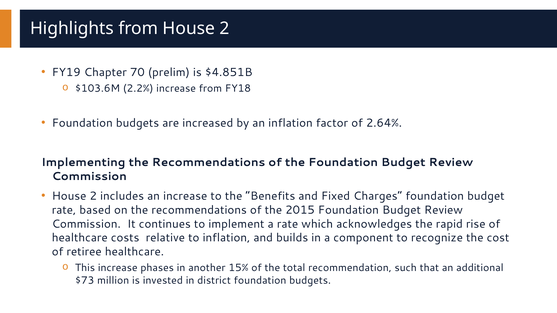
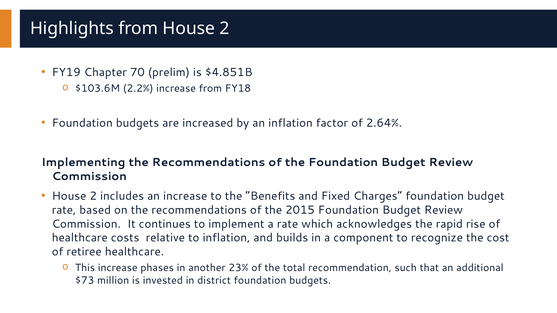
15%: 15% -> 23%
